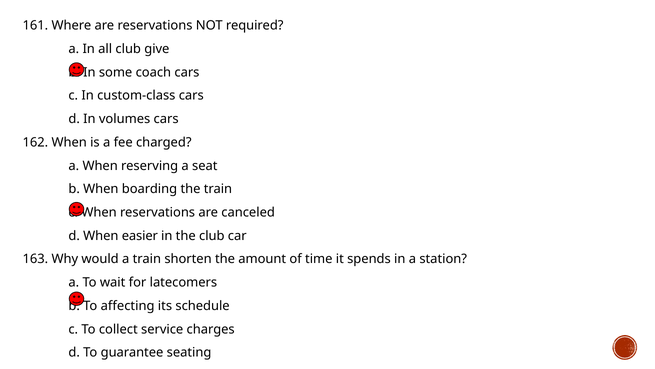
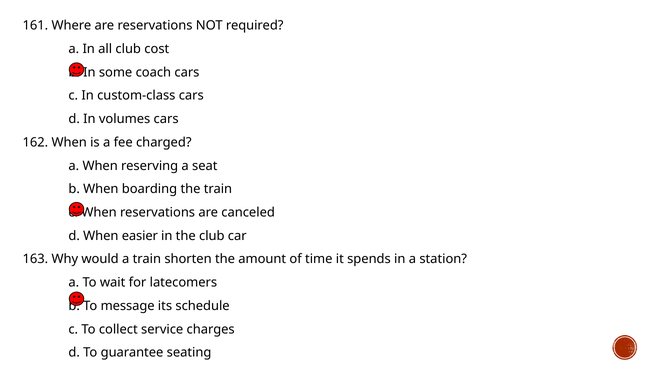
give: give -> cost
affecting: affecting -> message
